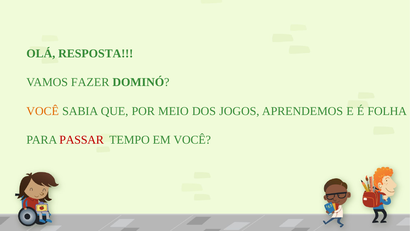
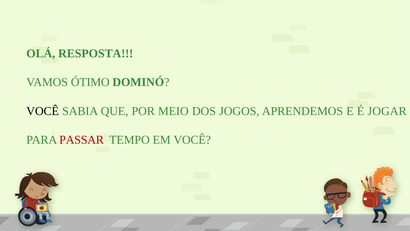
FAZER: FAZER -> ÓTIMO
VOCÊ at (43, 111) colour: orange -> black
FOLHA: FOLHA -> JOGAR
